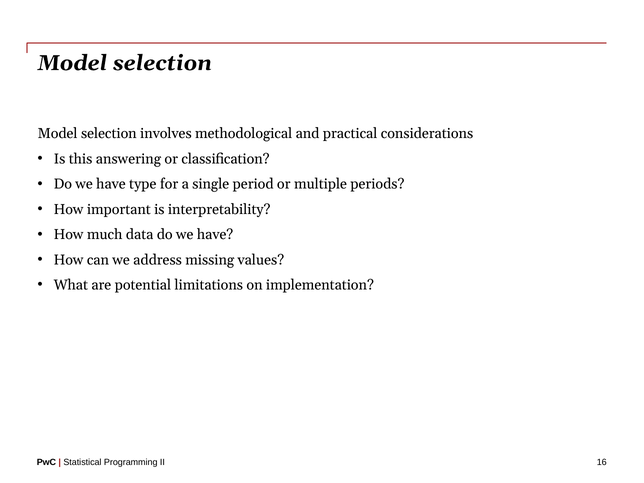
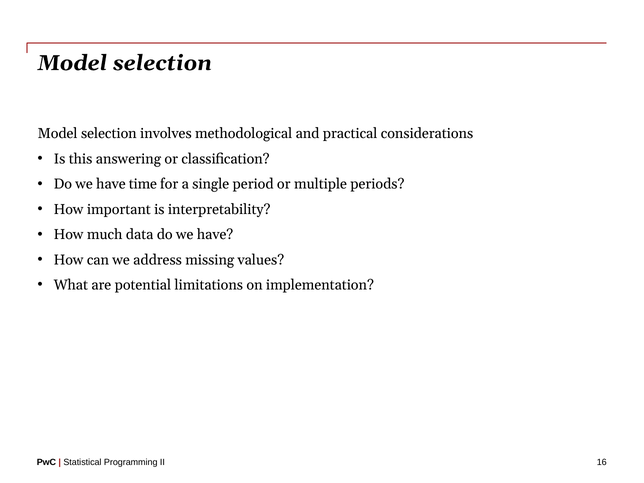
type: type -> time
